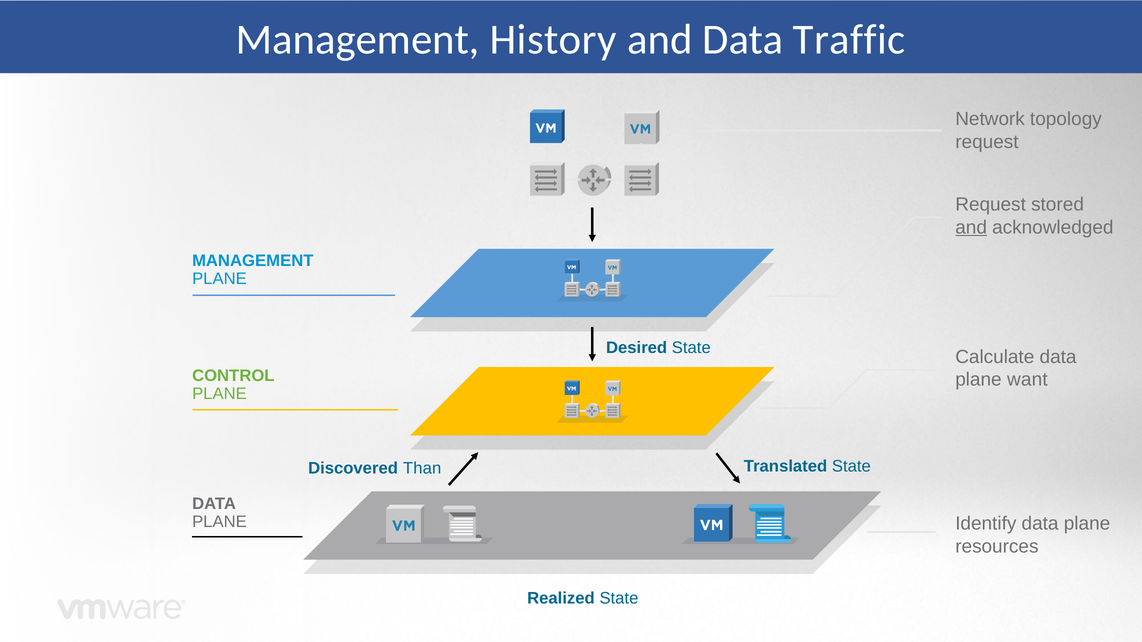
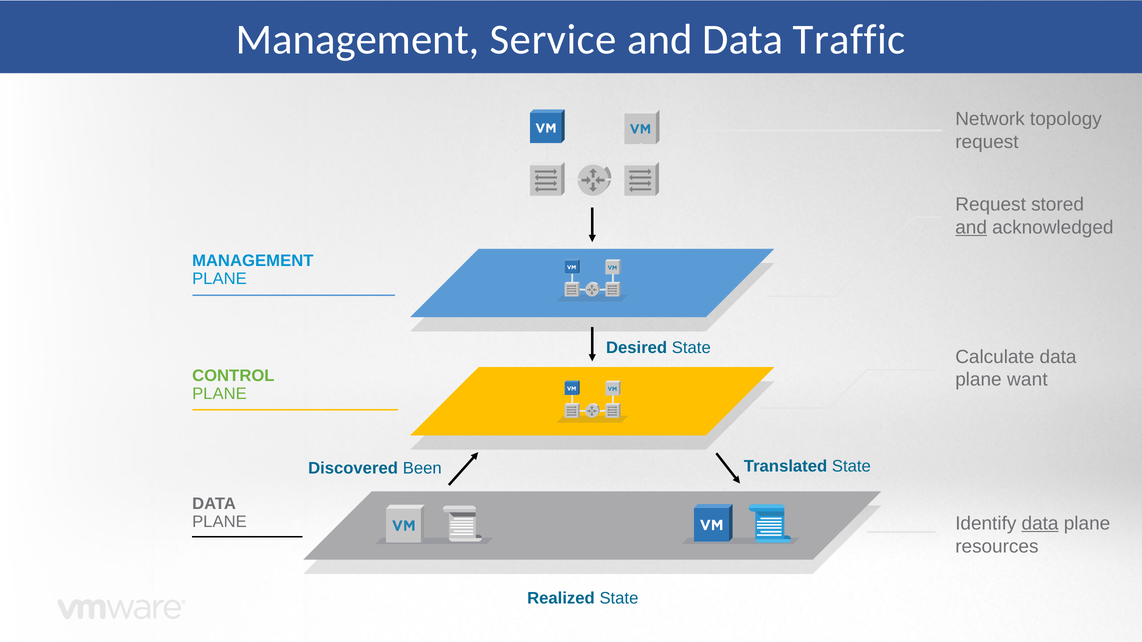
History: History -> Service
Than: Than -> Been
data at (1040, 524) underline: none -> present
